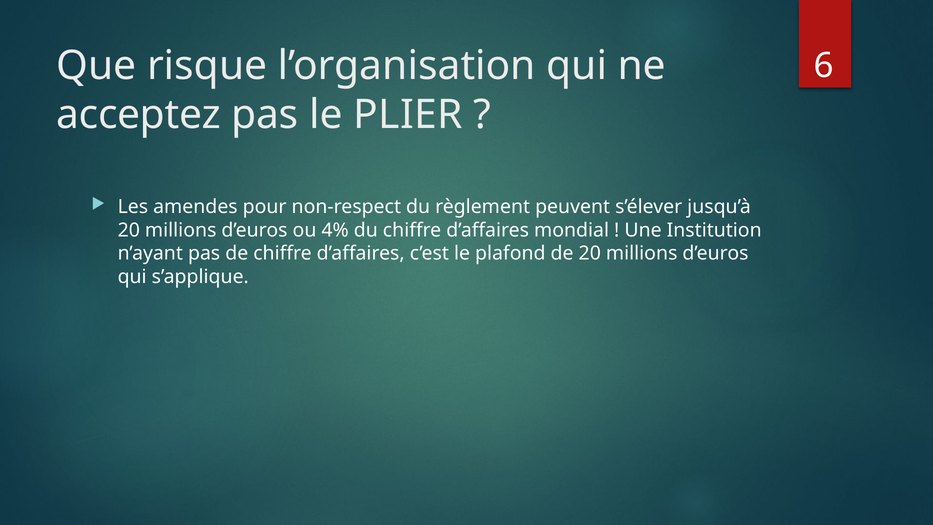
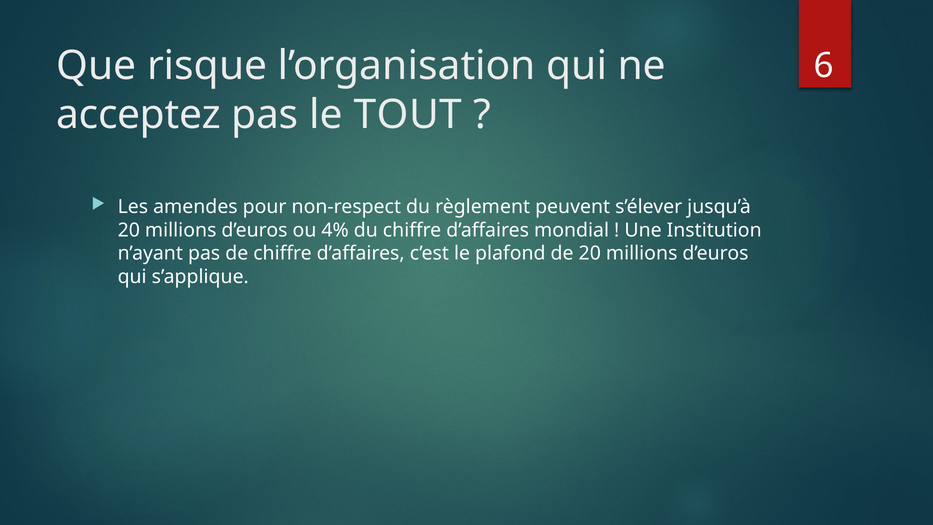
PLIER: PLIER -> TOUT
